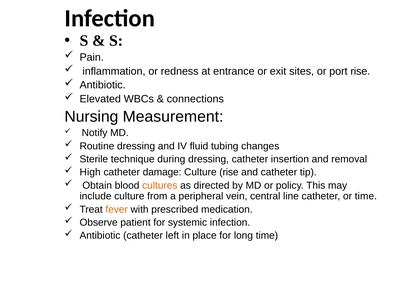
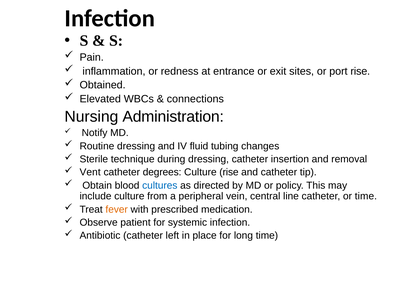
Antibiotic at (103, 85): Antibiotic -> Obtained
Measurement: Measurement -> Administration
High: High -> Vent
damage: damage -> degrees
cultures colour: orange -> blue
